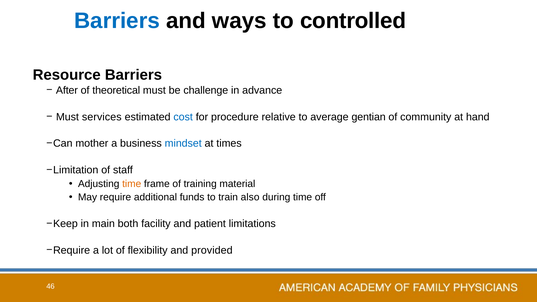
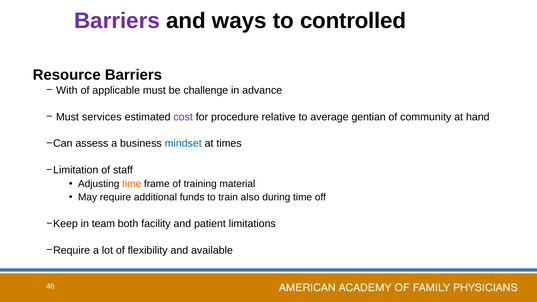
Barriers at (117, 21) colour: blue -> purple
After: After -> With
theoretical: theoretical -> applicable
cost colour: blue -> purple
mother: mother -> assess
main: main -> team
provided: provided -> available
